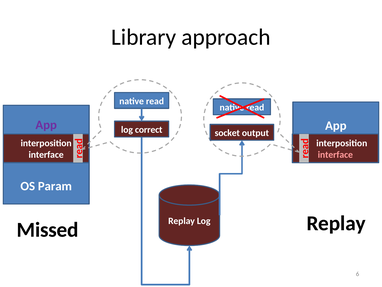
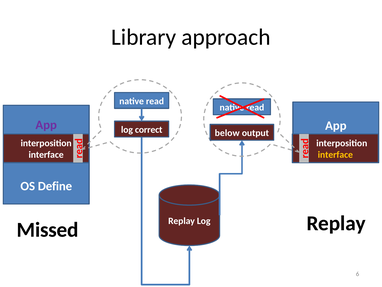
socket: socket -> below
interface at (335, 154) colour: pink -> yellow
Param: Param -> Define
